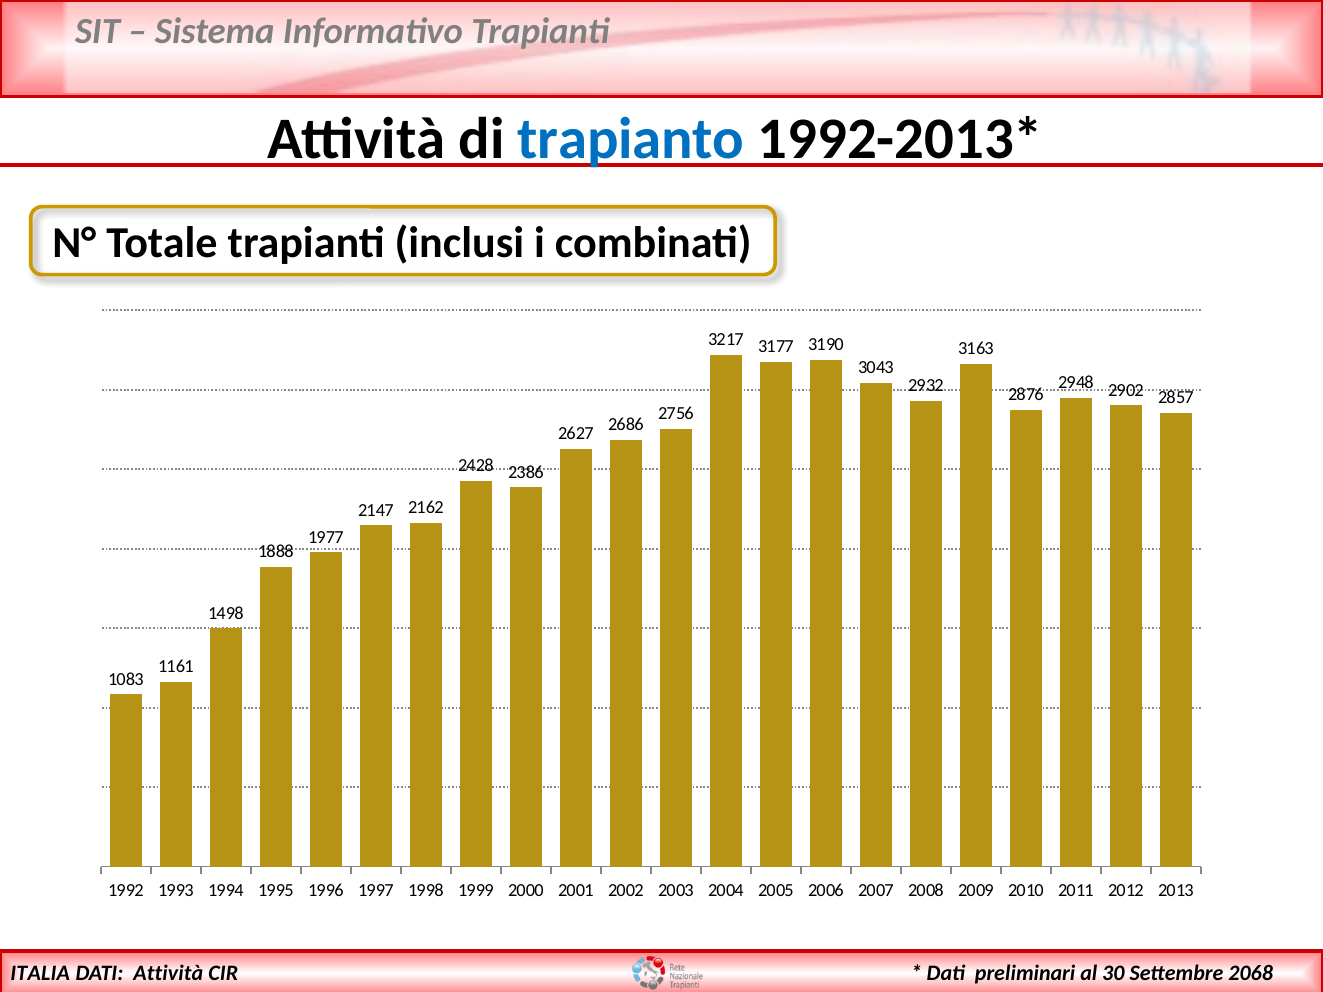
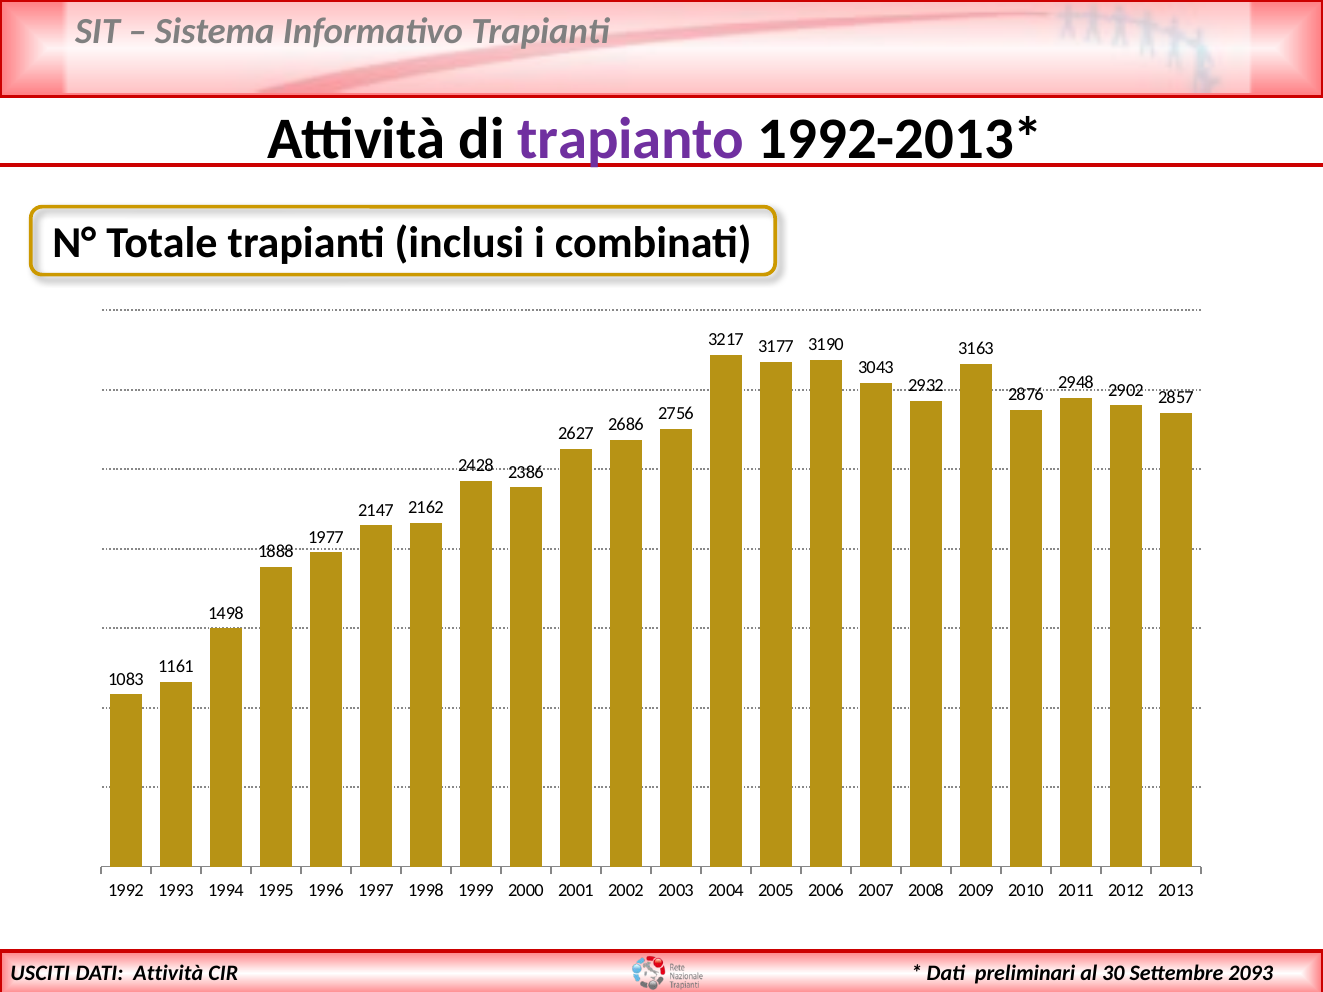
trapianto colour: blue -> purple
2068: 2068 -> 2093
ITALIA: ITALIA -> USCITI
